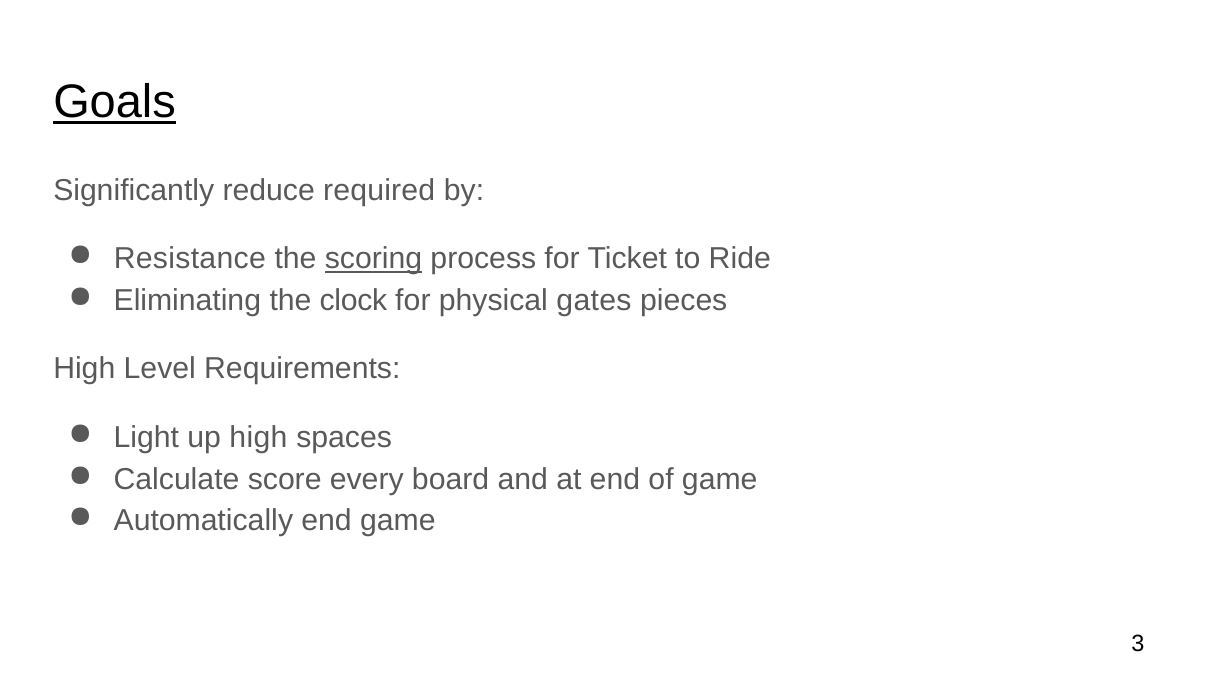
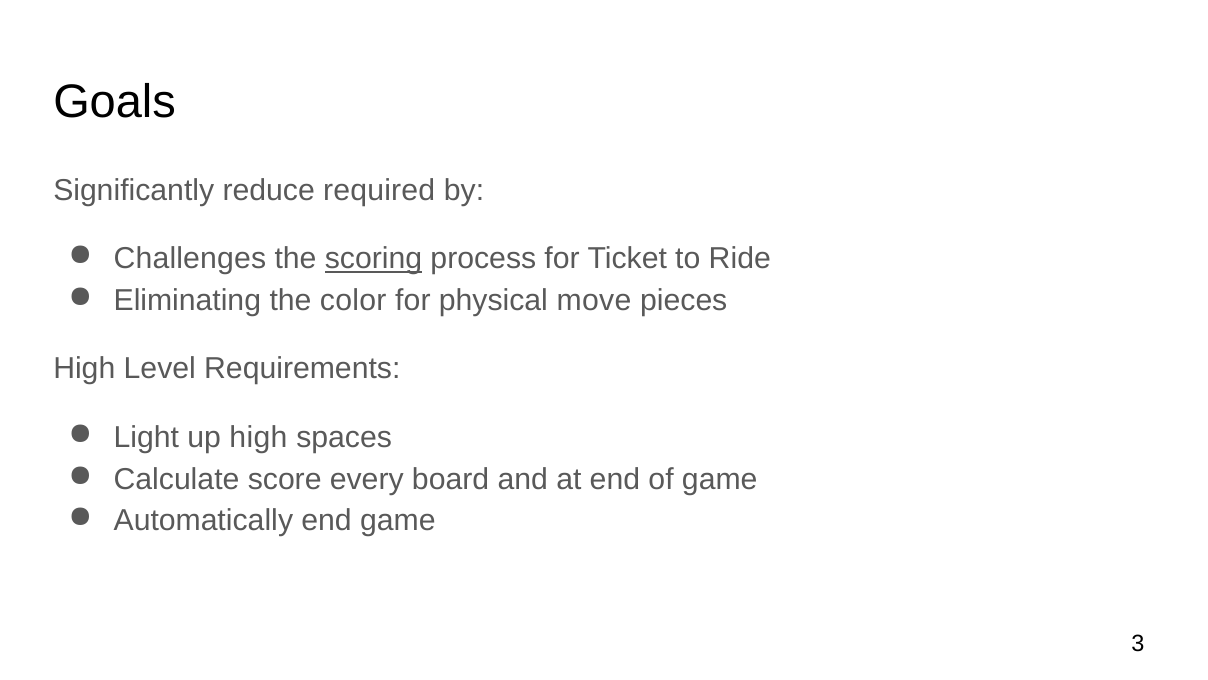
Goals underline: present -> none
Resistance: Resistance -> Challenges
clock: clock -> color
gates: gates -> move
